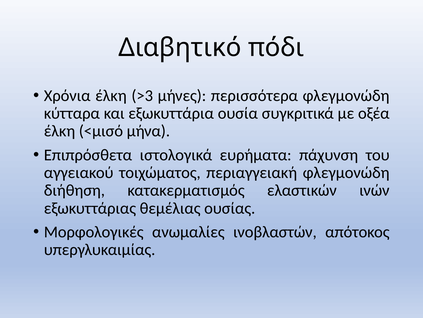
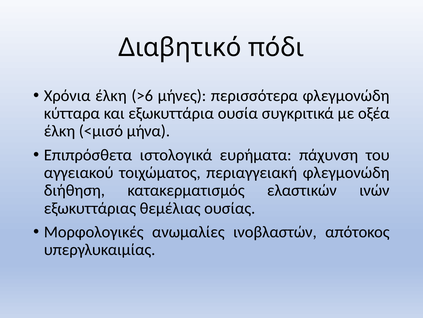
>3: >3 -> >6
